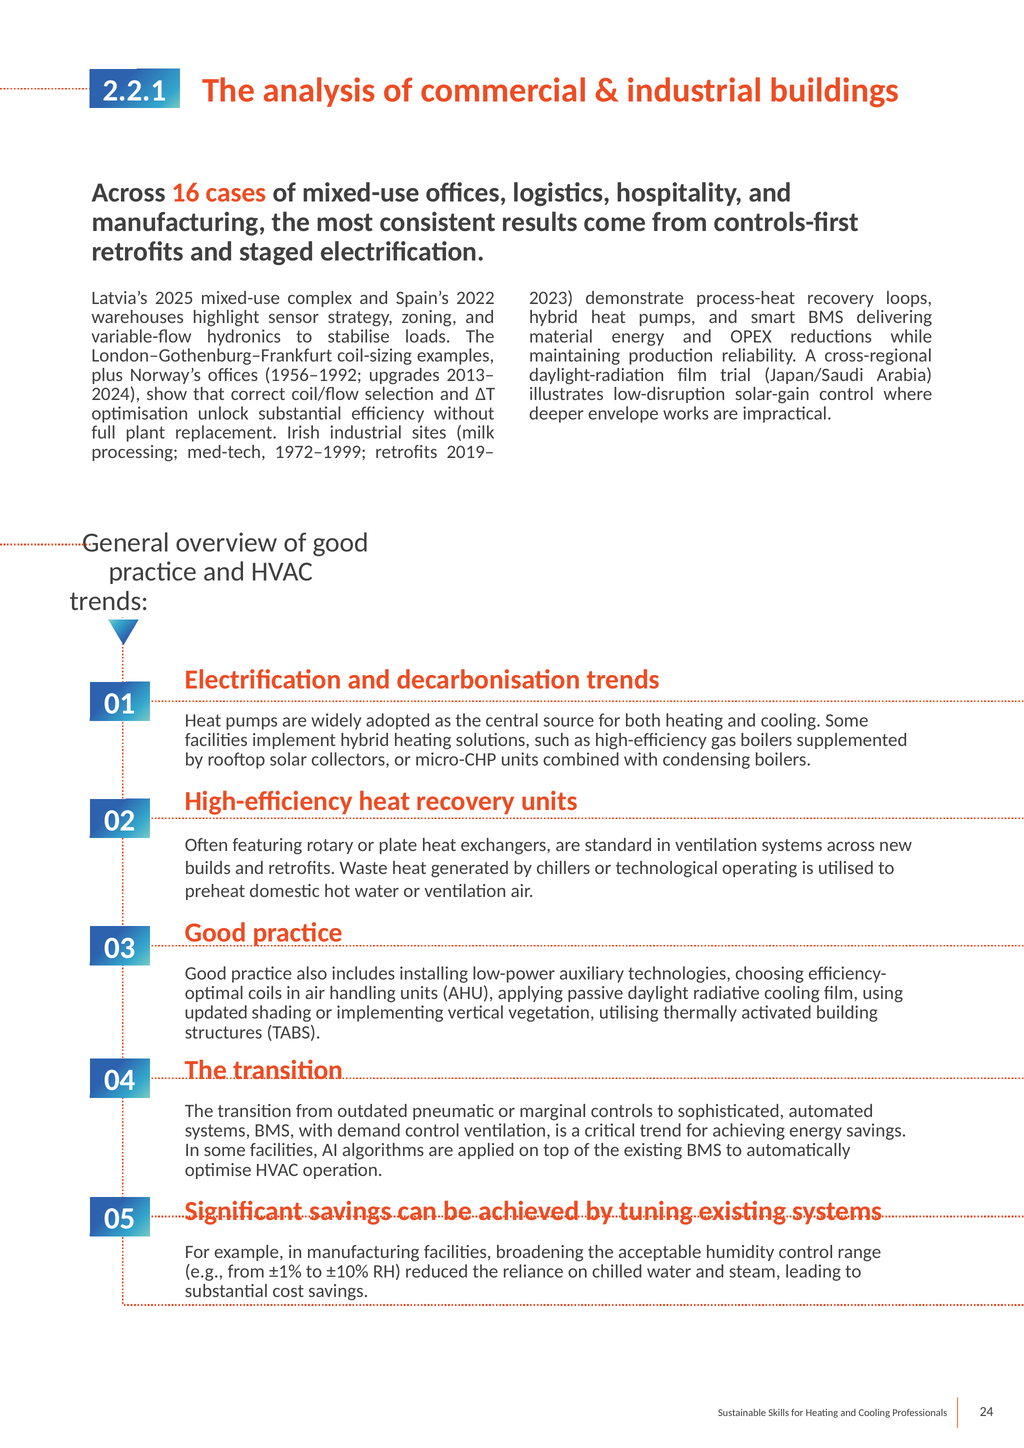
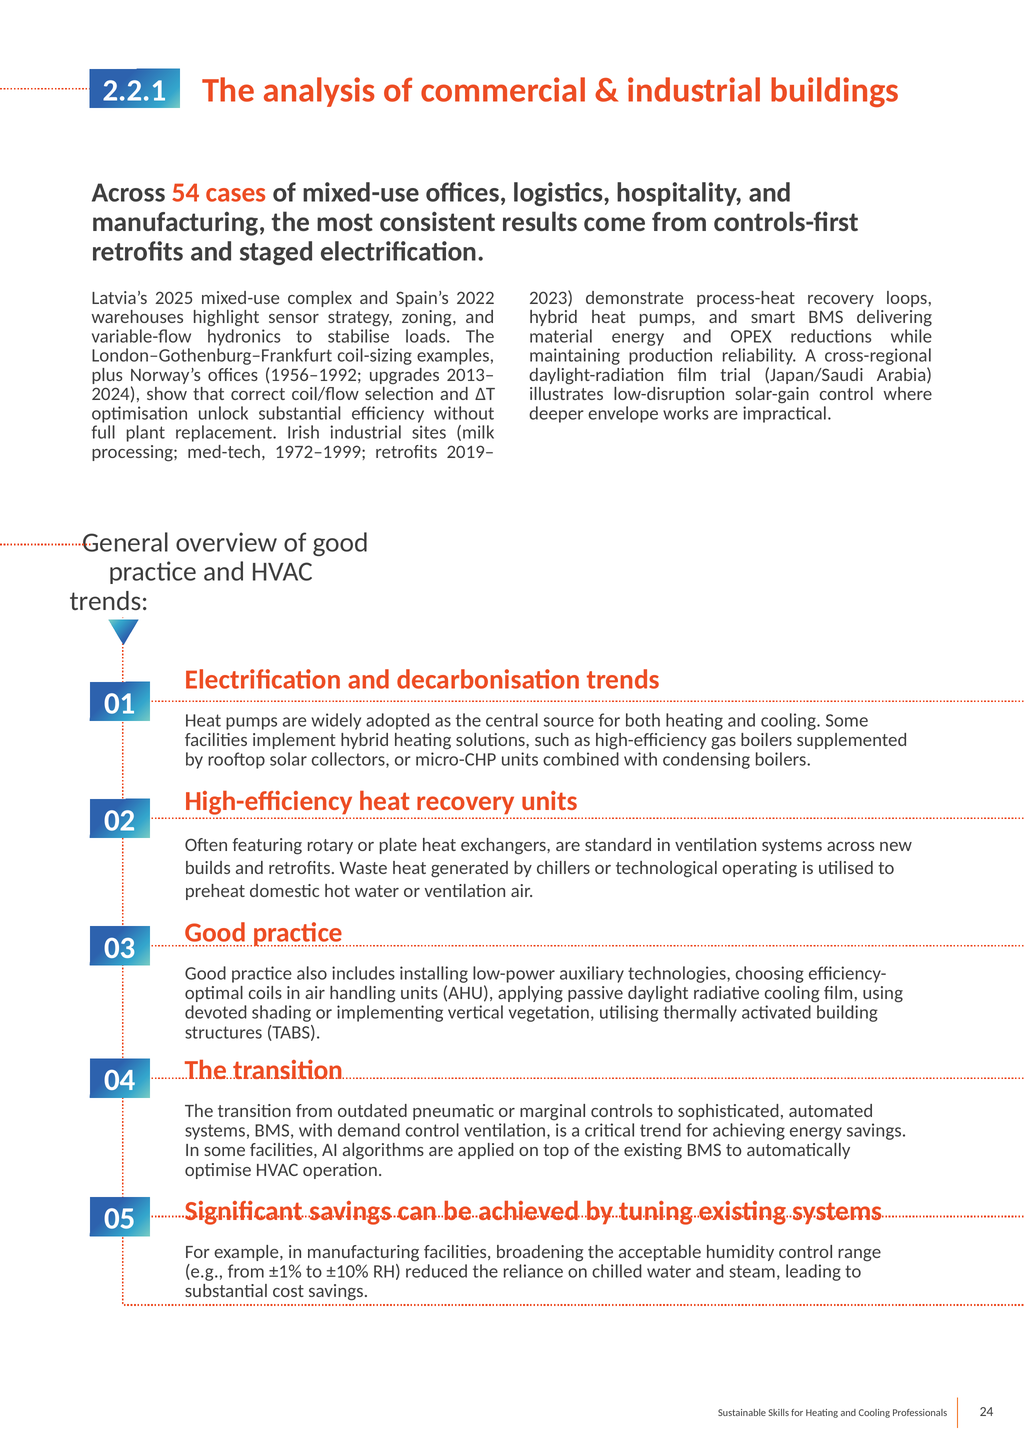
16: 16 -> 54
updated: updated -> devoted
